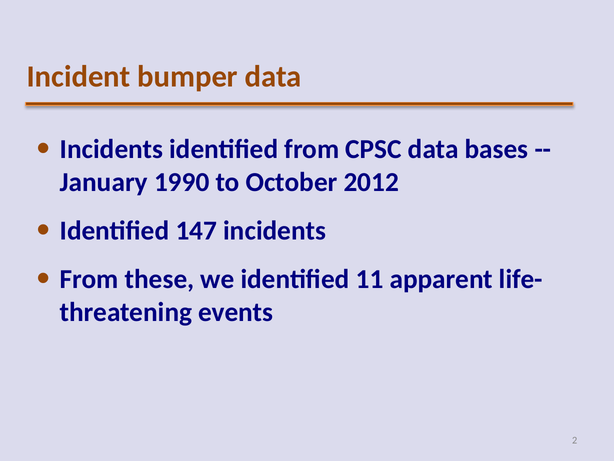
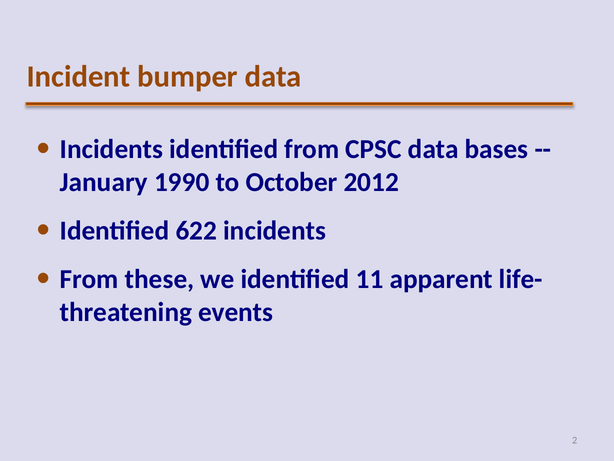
147: 147 -> 622
